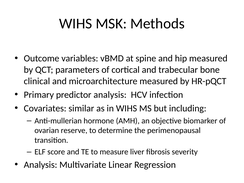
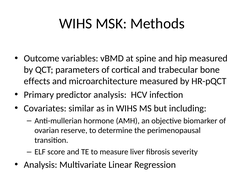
clinical: clinical -> effects
